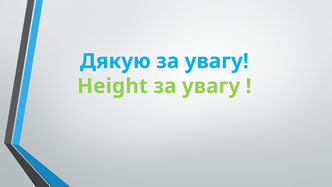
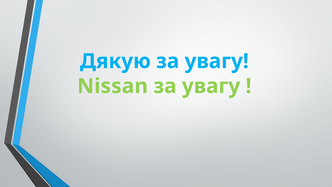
Height: Height -> Nissan
